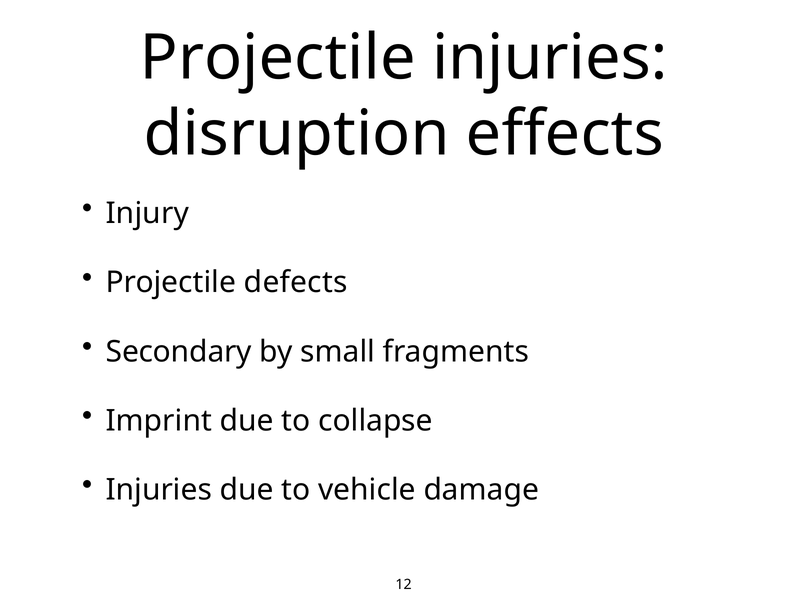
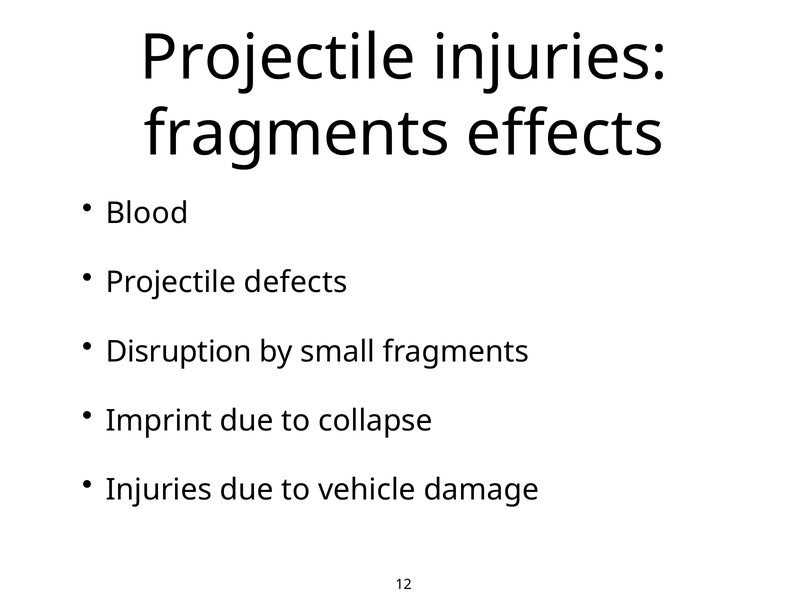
disruption at (297, 134): disruption -> fragments
Injury: Injury -> Blood
Secondary: Secondary -> Disruption
